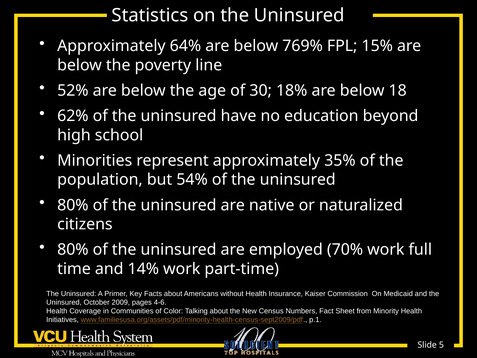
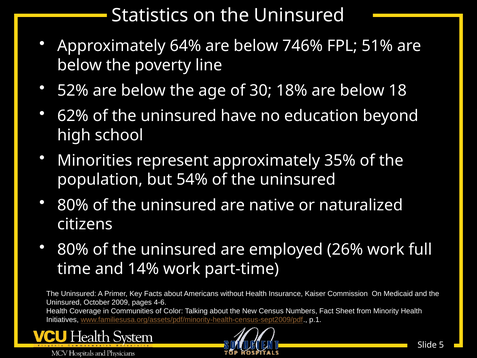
769%: 769% -> 746%
15%: 15% -> 51%
70%: 70% -> 26%
